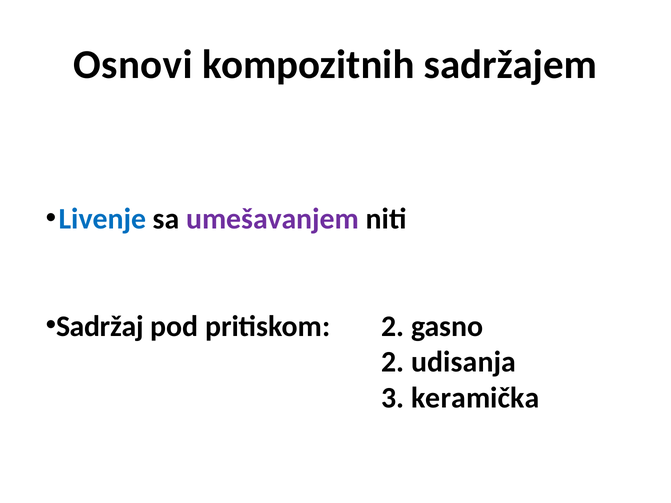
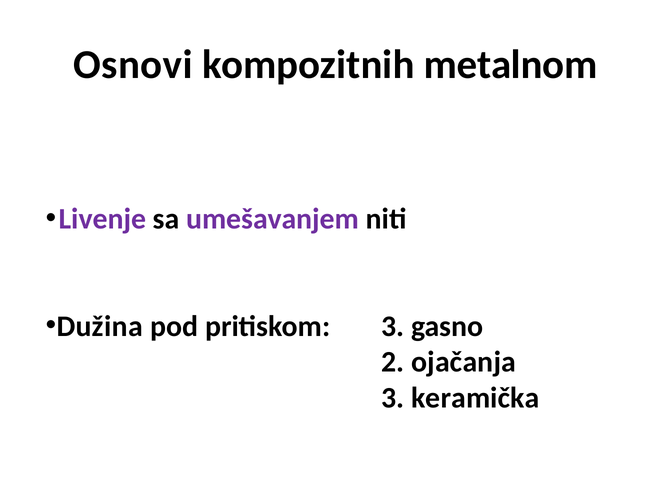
sadržajem: sadržajem -> metalnom
Livenje colour: blue -> purple
Sadržaj: Sadržaj -> Dužina
pritiskom 2: 2 -> 3
udisanja: udisanja -> ojačanja
